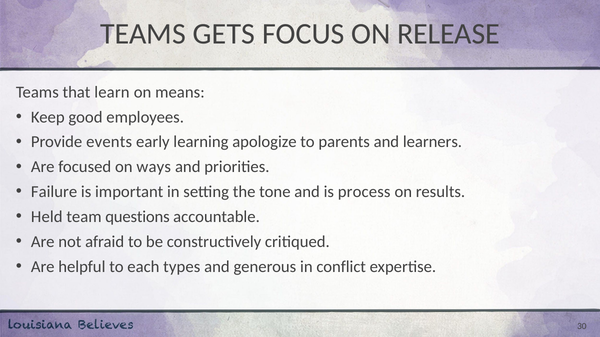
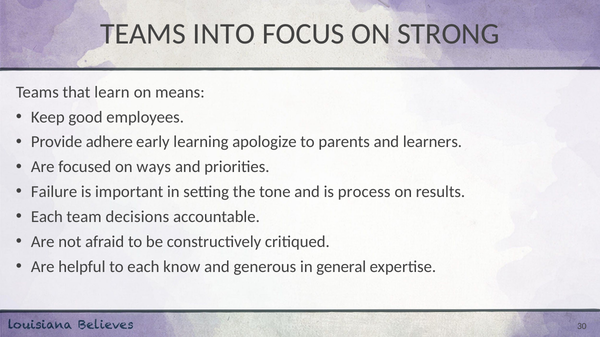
GETS: GETS -> INTO
RELEASE: RELEASE -> STRONG
events: events -> adhere
Held at (47, 217): Held -> Each
questions: questions -> decisions
types: types -> know
conflict: conflict -> general
